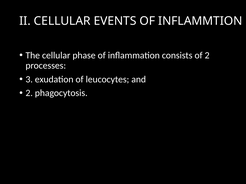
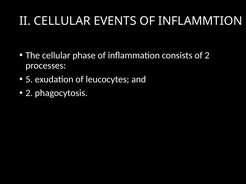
3: 3 -> 5
